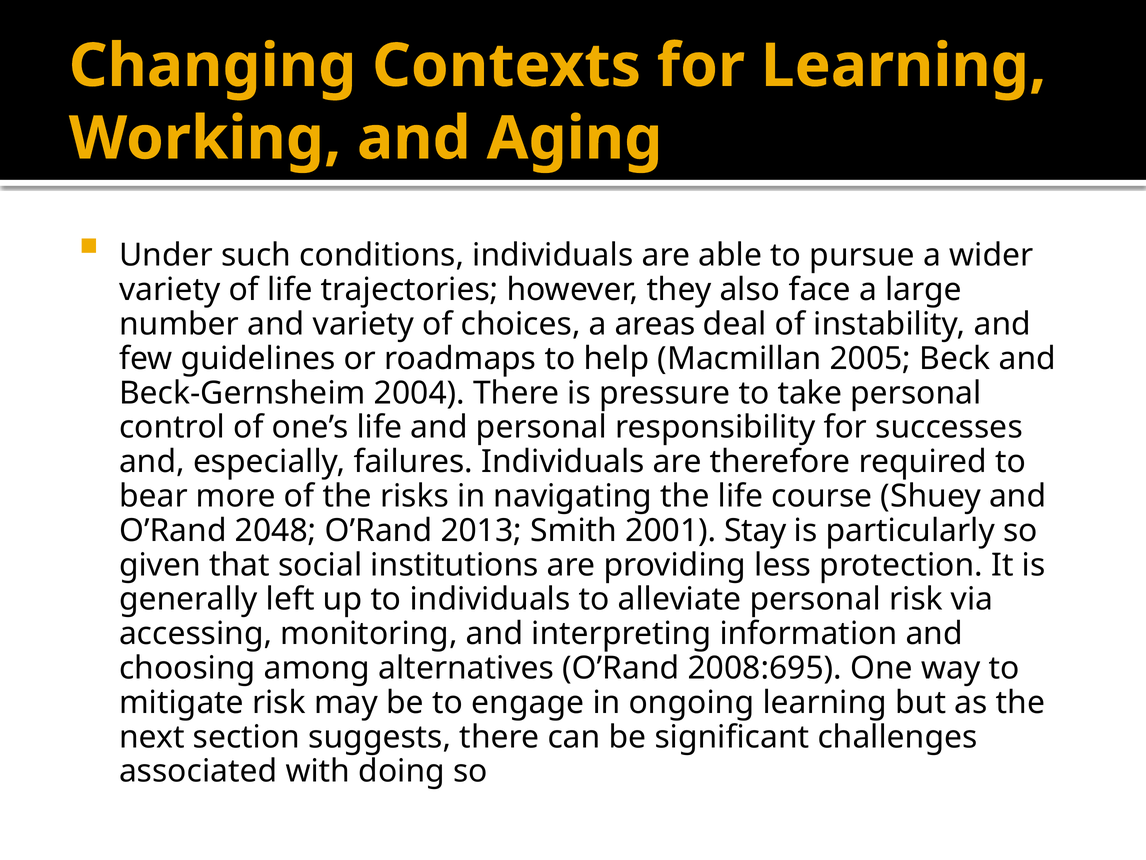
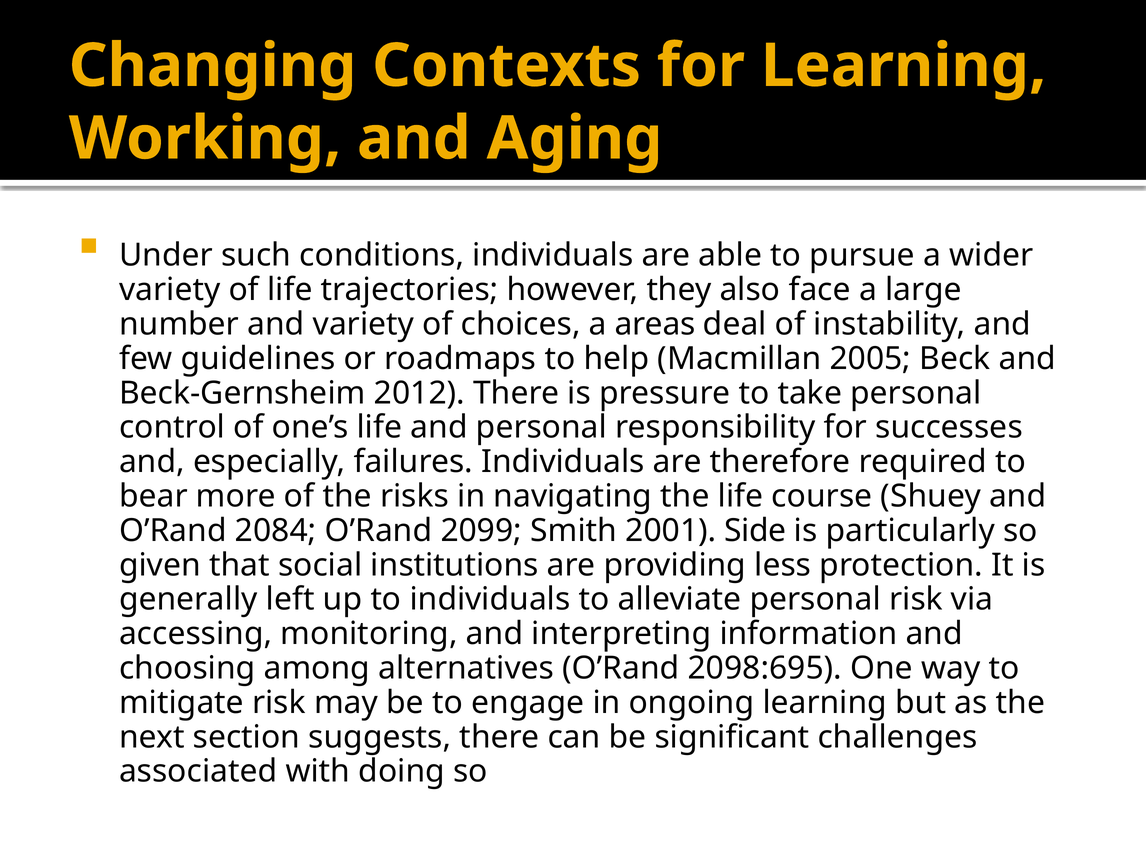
2004: 2004 -> 2012
2048: 2048 -> 2084
2013: 2013 -> 2099
Stay: Stay -> Side
2008:695: 2008:695 -> 2098:695
